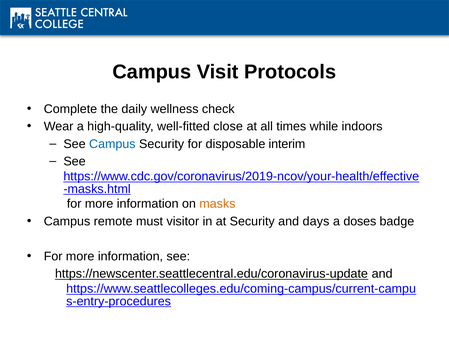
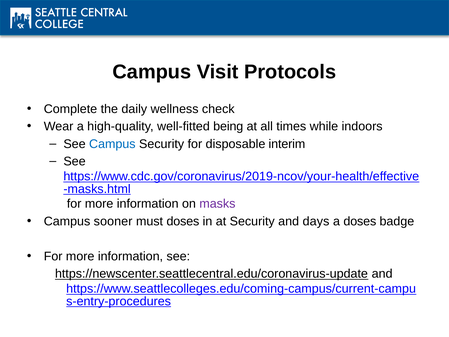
close: close -> being
masks colour: orange -> purple
remote: remote -> sooner
must visitor: visitor -> doses
